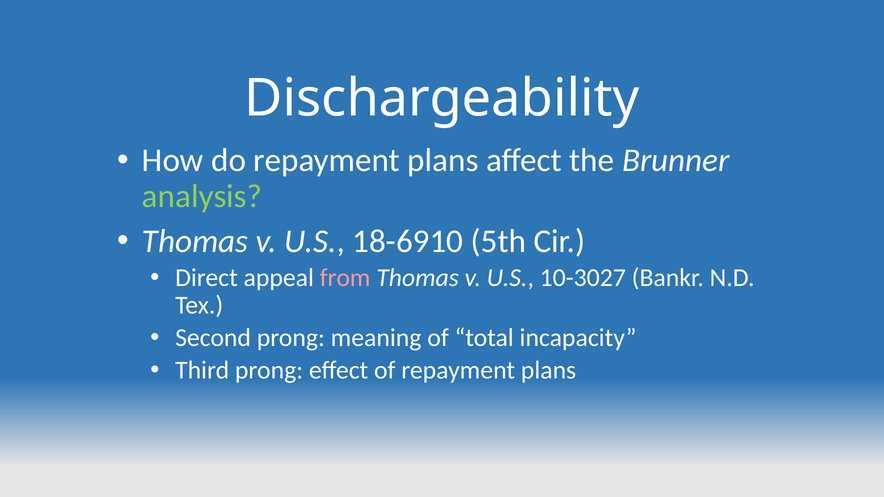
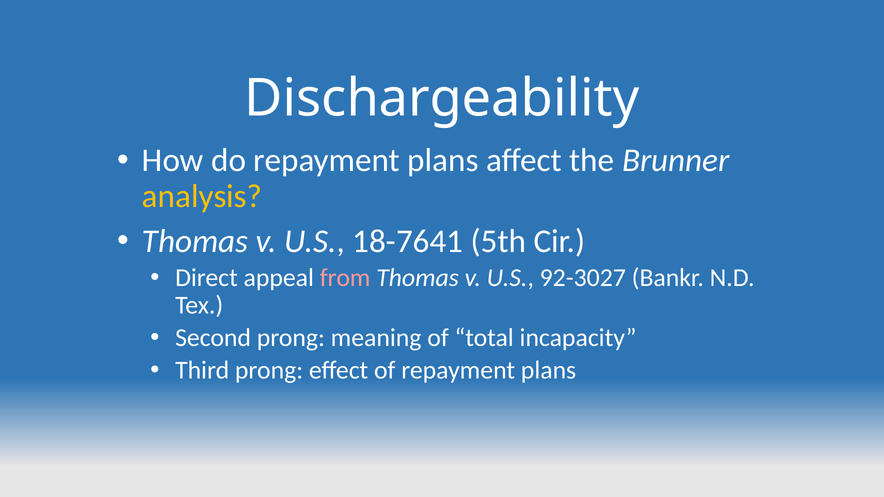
analysis colour: light green -> yellow
18-6910: 18-6910 -> 18-7641
10-3027: 10-3027 -> 92-3027
